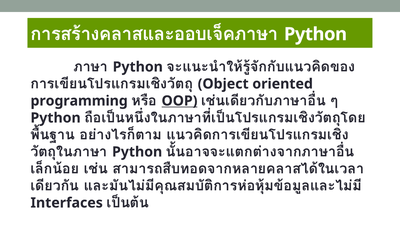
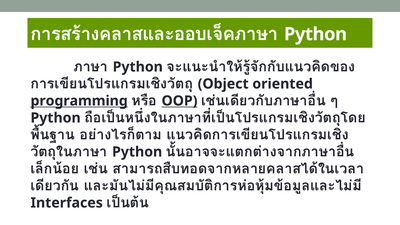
programming underline: none -> present
